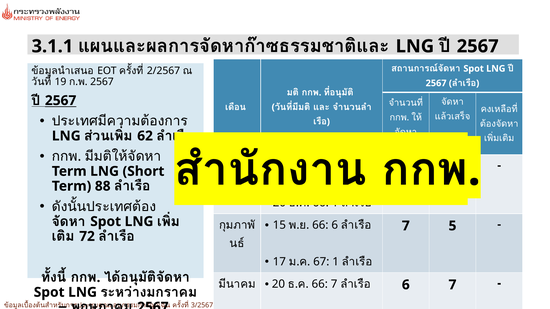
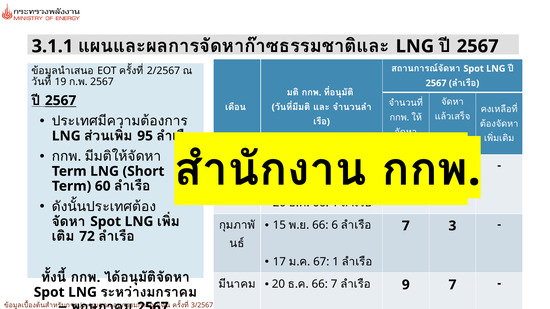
62: 62 -> 95
88: 88 -> 60
7 5: 5 -> 3
6 at (406, 285): 6 -> 9
